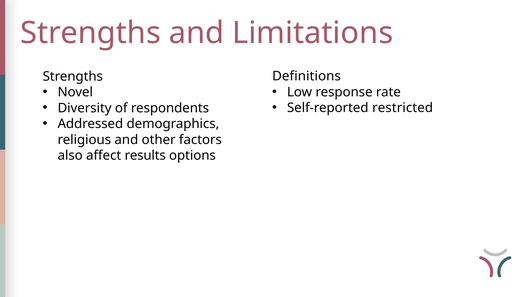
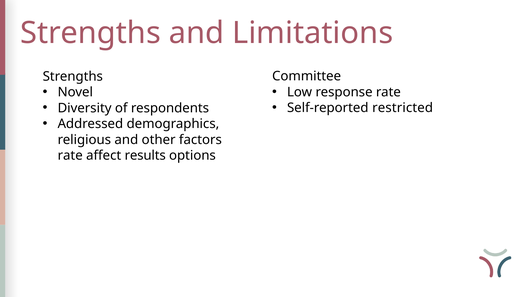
Definitions: Definitions -> Committee
also at (70, 156): also -> rate
